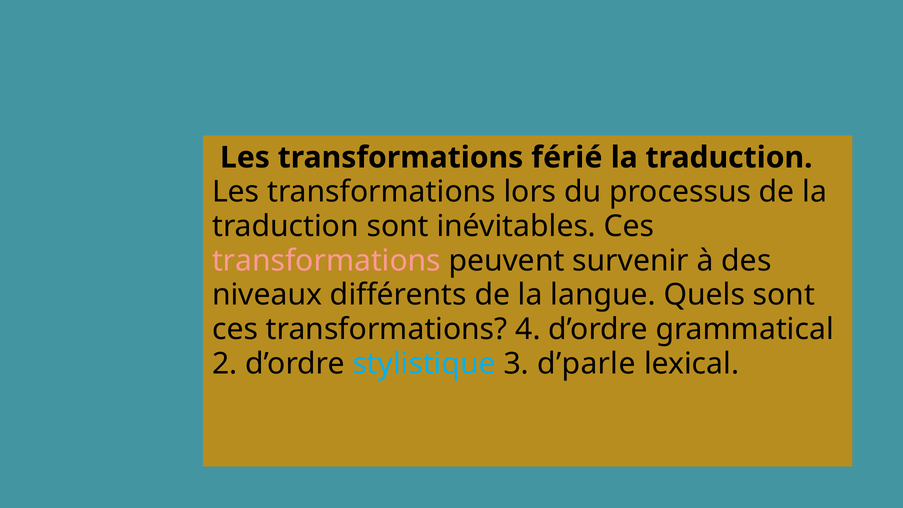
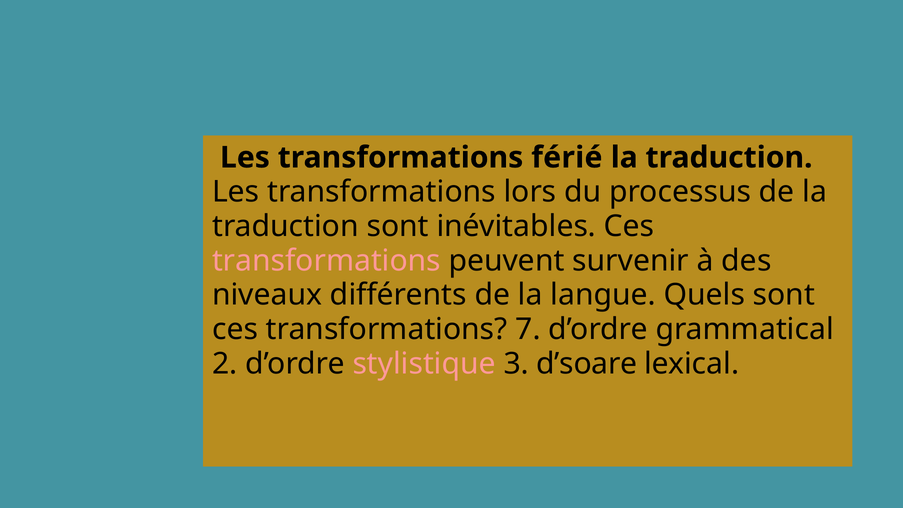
4: 4 -> 7
stylistique colour: light blue -> pink
d’parle: d’parle -> d’soare
